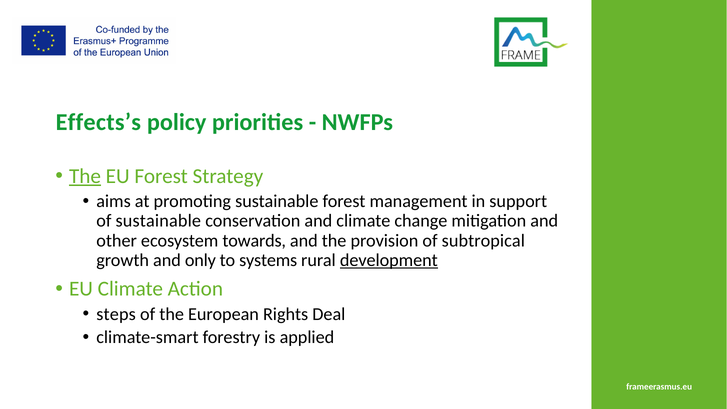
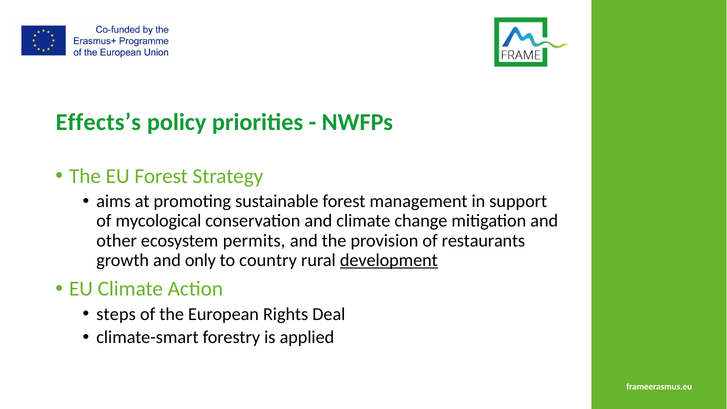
The at (85, 176) underline: present -> none
of sustainable: sustainable -> mycological
towards: towards -> permits
subtropical: subtropical -> restaurants
systems: systems -> country
